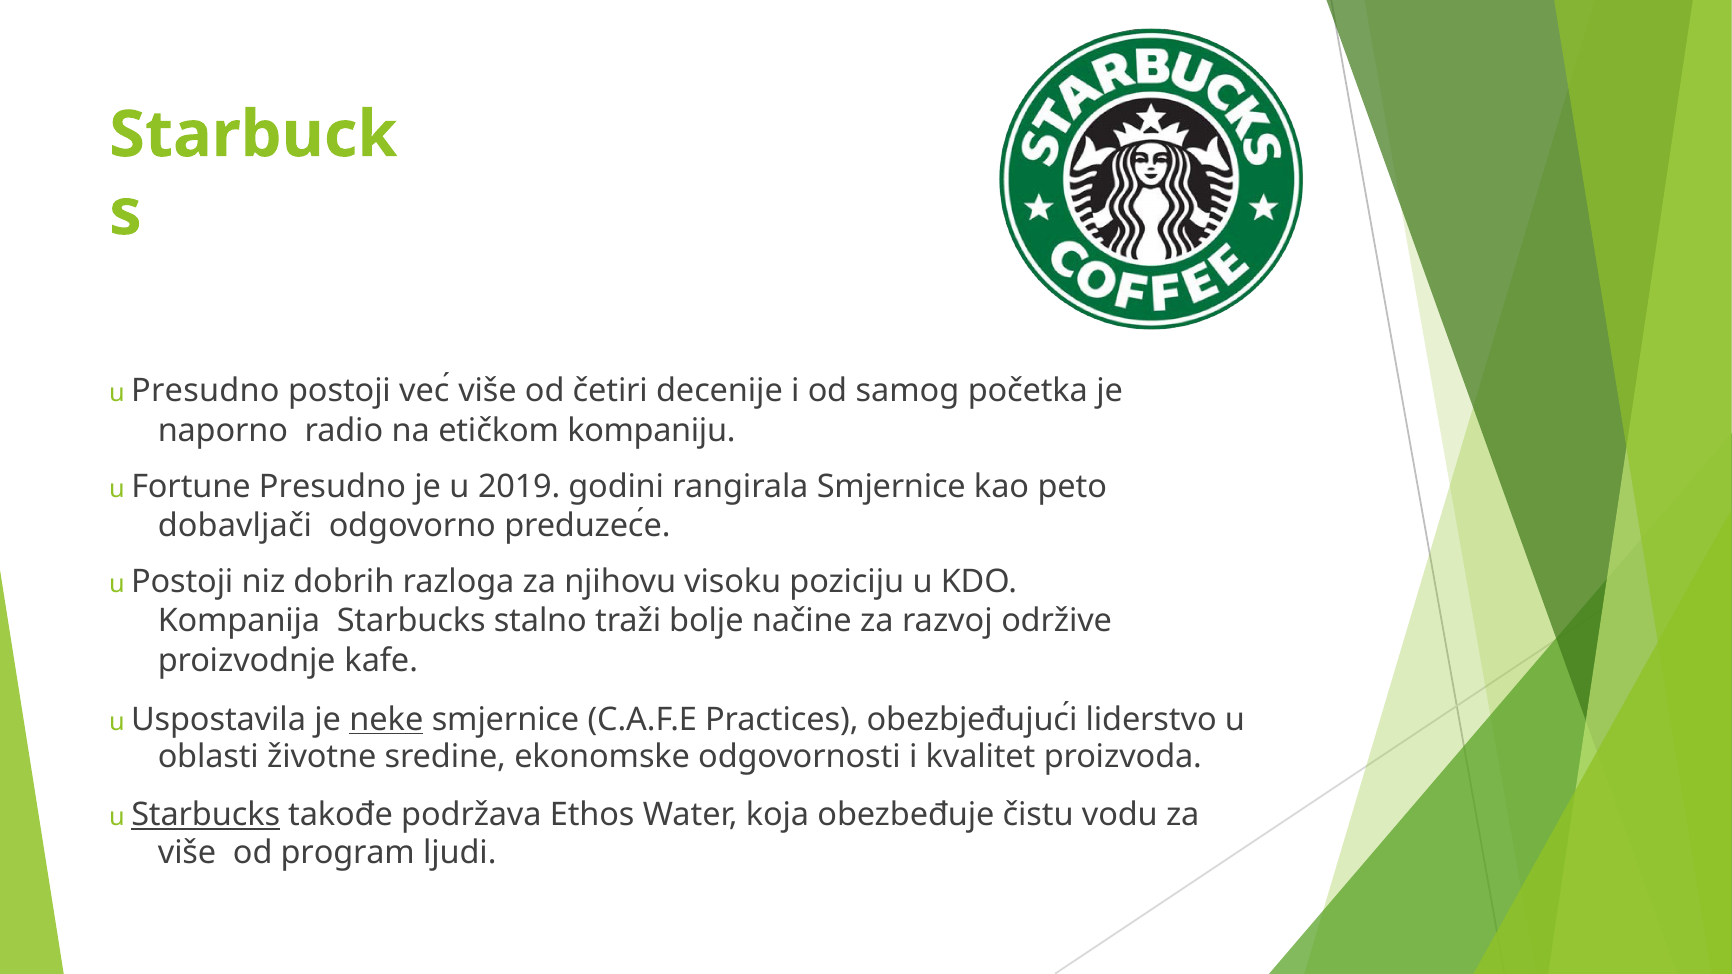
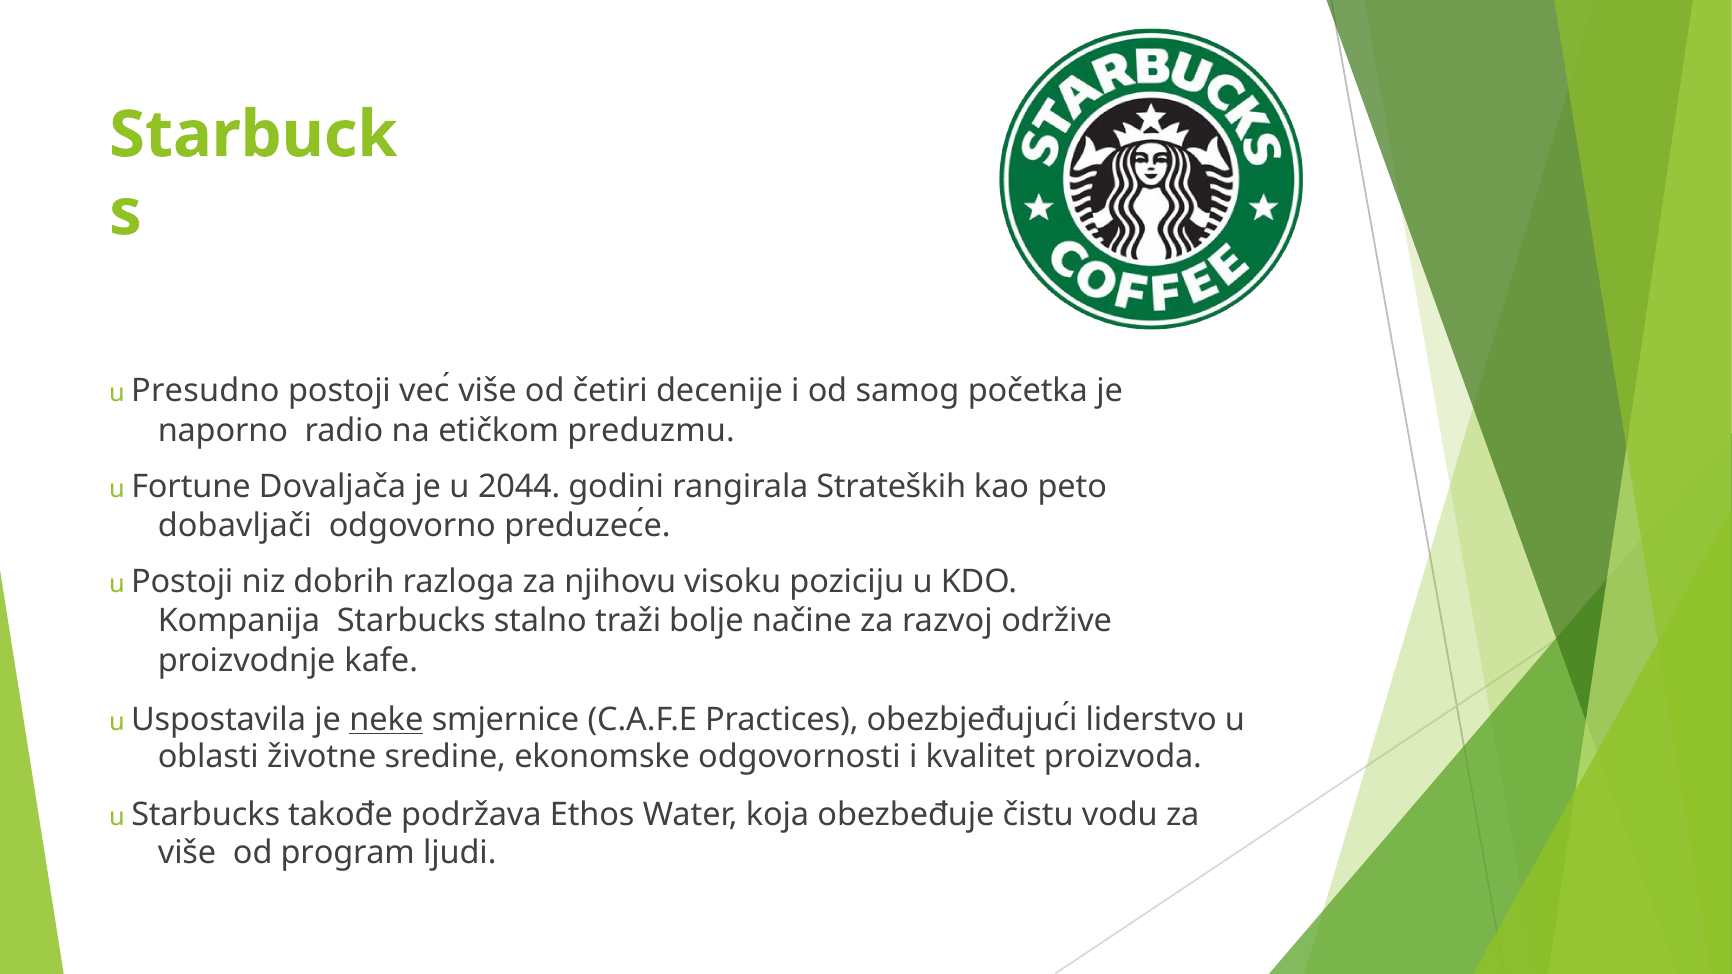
kompaniju: kompaniju -> preduzmu
Fortune Presudno: Presudno -> Dovaljača
2019: 2019 -> 2044
rangirala Smjernice: Smjernice -> Strateških
Starbucks at (206, 815) underline: present -> none
